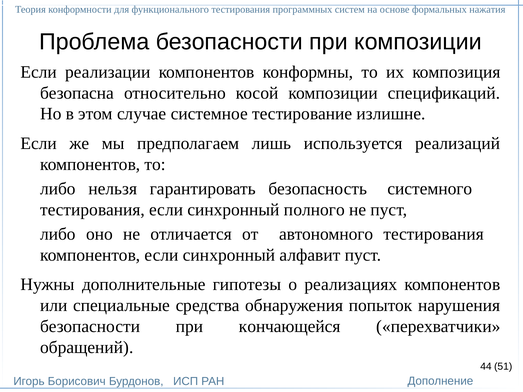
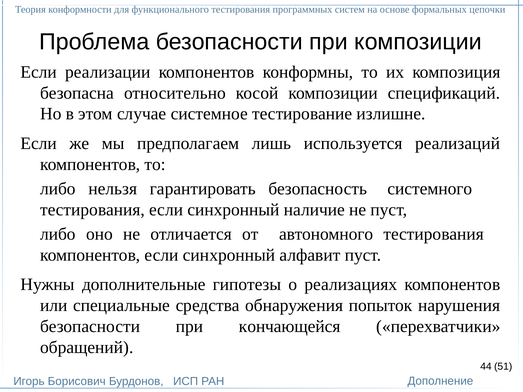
нажатия: нажатия -> цепочки
полного: полного -> наличие
